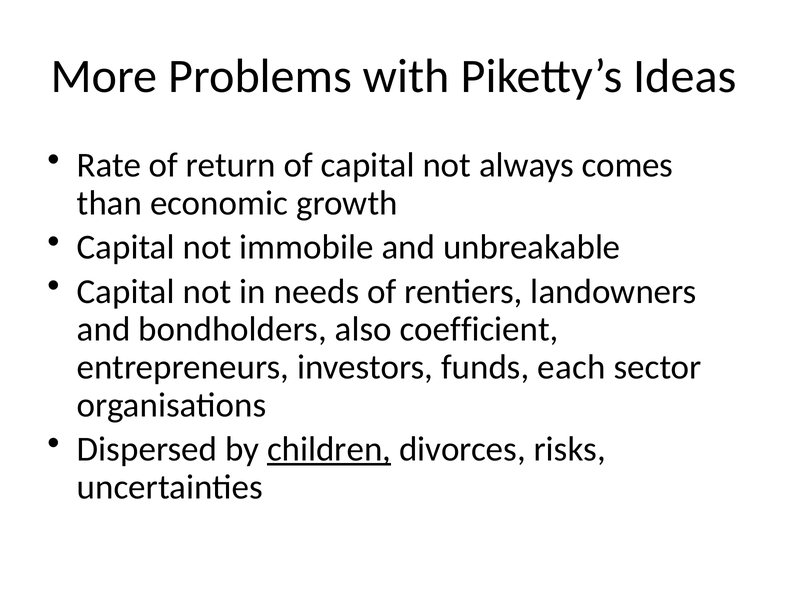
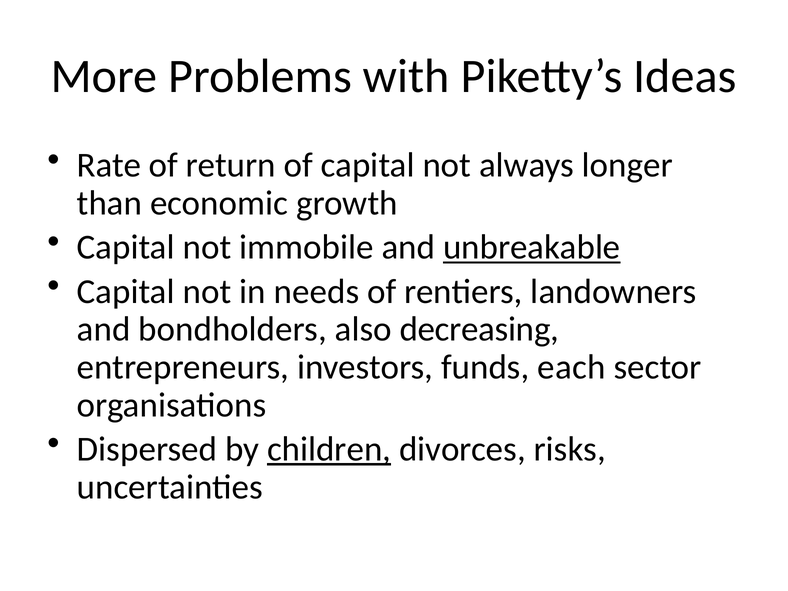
comes: comes -> longer
unbreakable underline: none -> present
coefficient: coefficient -> decreasing
